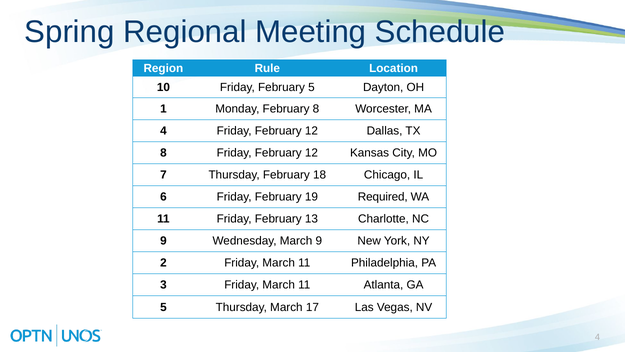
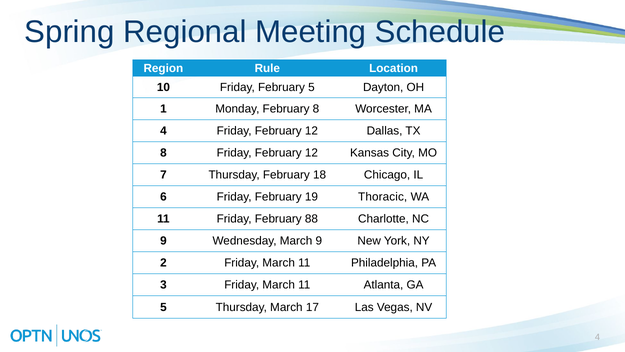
Required: Required -> Thoracic
13: 13 -> 88
